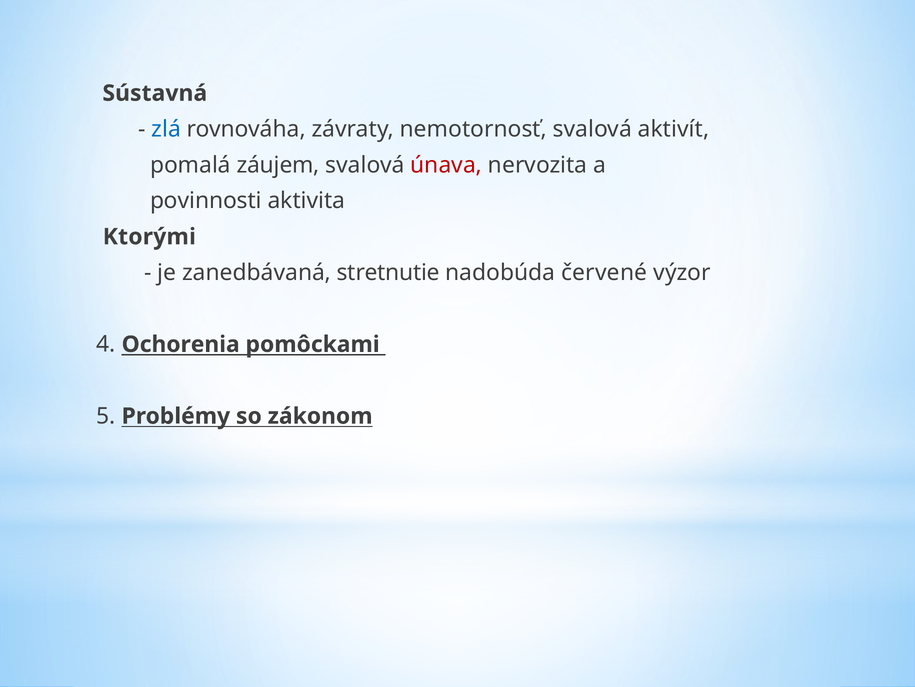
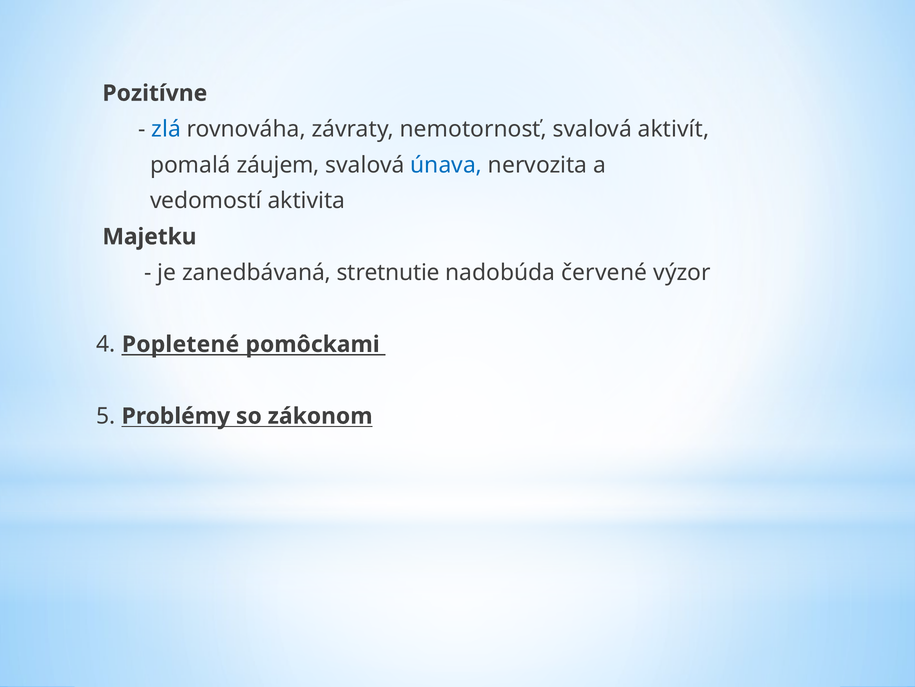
Sústavná: Sústavná -> Pozitívne
únava colour: red -> blue
povinnosti: povinnosti -> vedomostí
Ktorými: Ktorými -> Majetku
Ochorenia: Ochorenia -> Popletené
